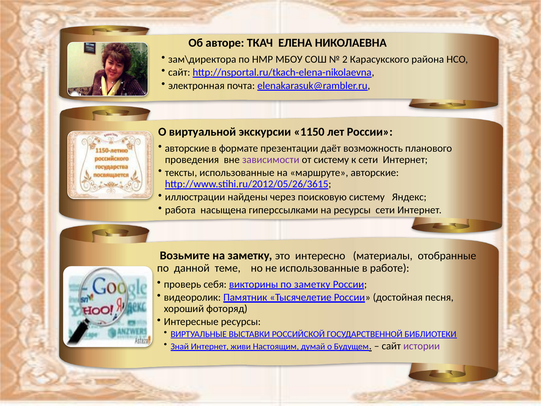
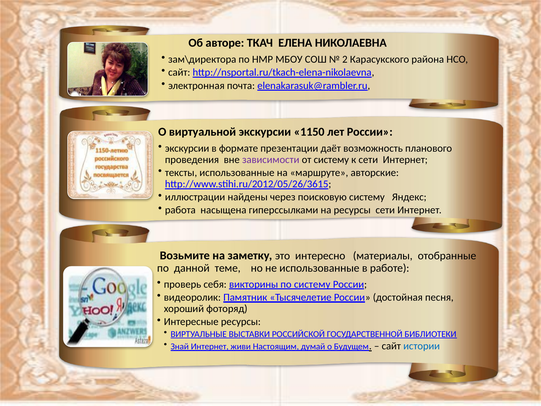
авторские at (187, 148): авторские -> экскурсии
по заметку: заметку -> систему
истории colour: purple -> blue
